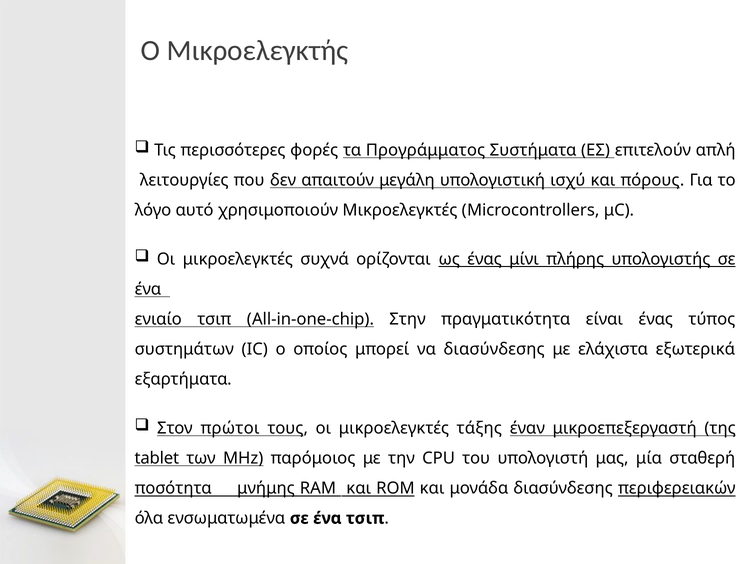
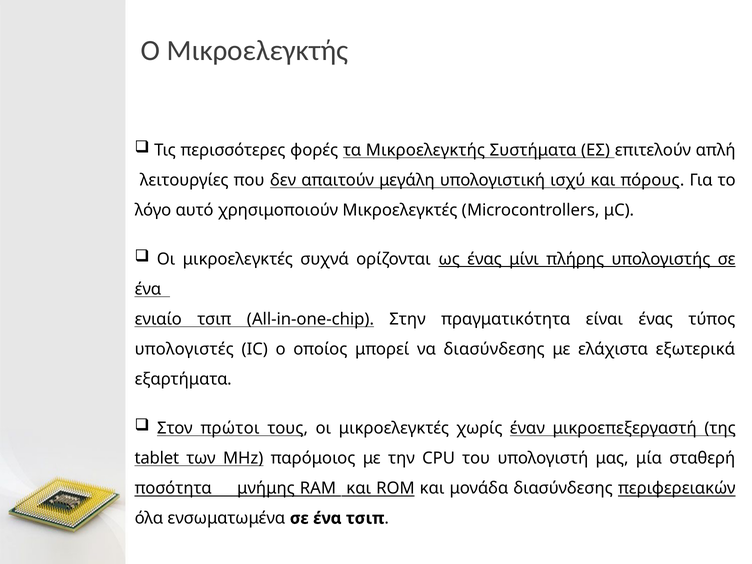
τα Προγράμματος: Προγράμματος -> Μικροελεγκτής
συστημάτων: συστημάτων -> υπολογιστές
τάξης: τάξης -> χωρίς
